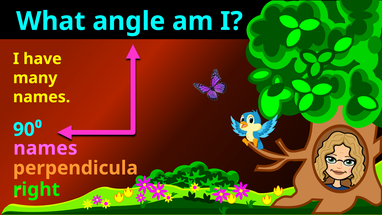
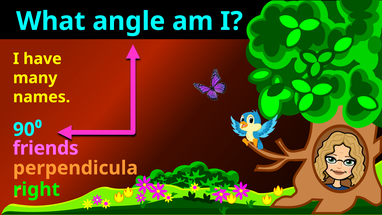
names at (45, 148): names -> friends
